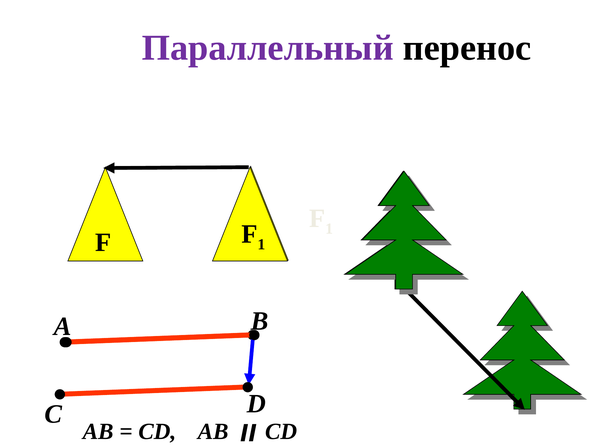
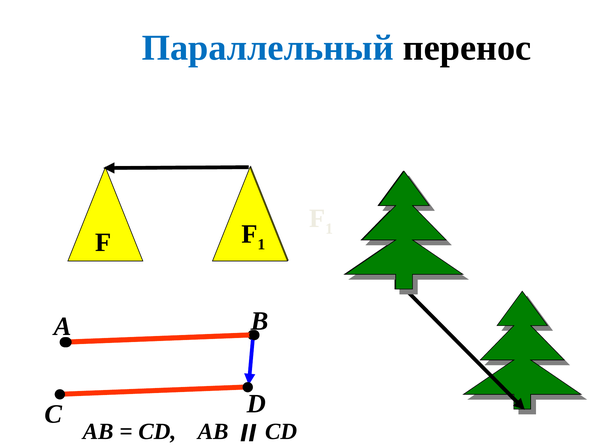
Параллельный colour: purple -> blue
